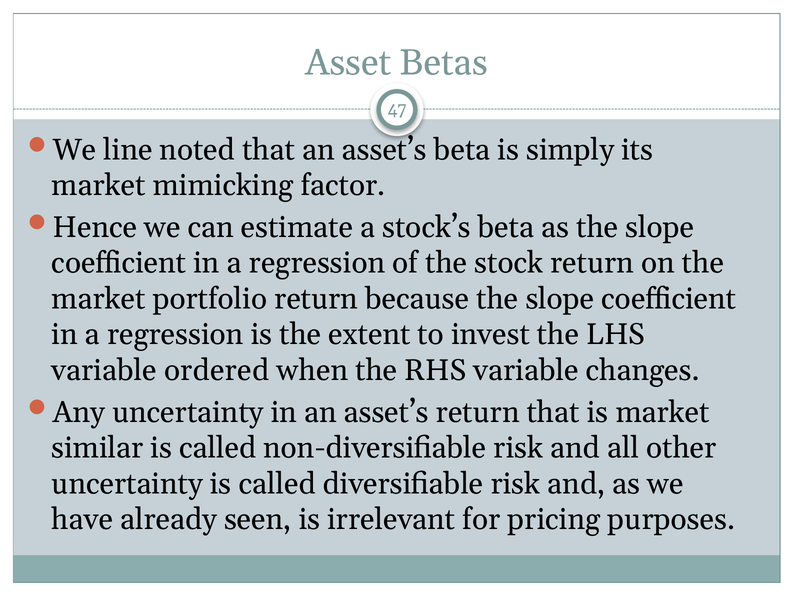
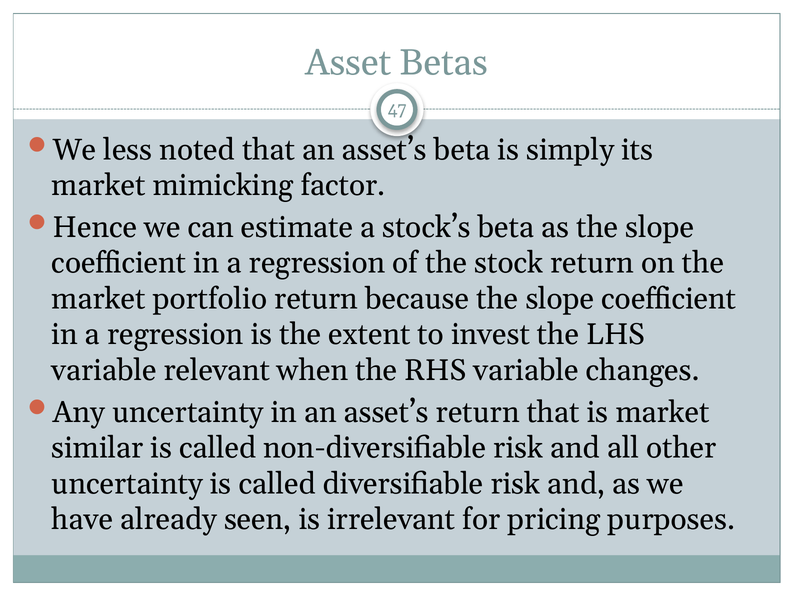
line: line -> less
ordered: ordered -> relevant
